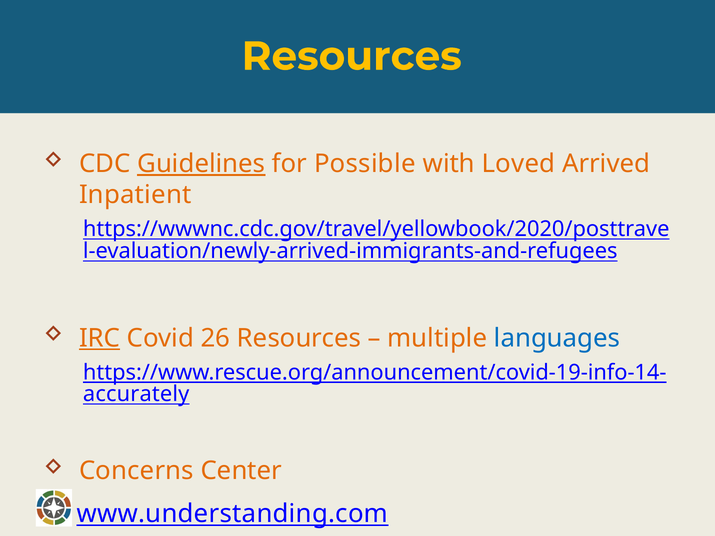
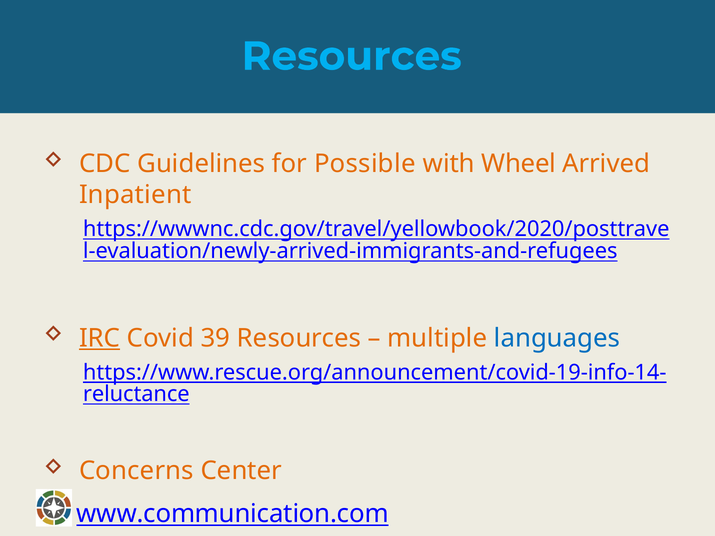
Resources at (352, 56) colour: yellow -> light blue
Guidelines underline: present -> none
Loved: Loved -> Wheel
26: 26 -> 39
accurately: accurately -> reluctance
www.understanding.com: www.understanding.com -> www.communication.com
